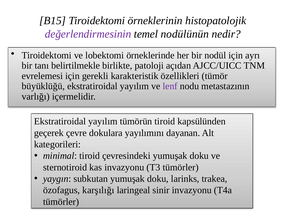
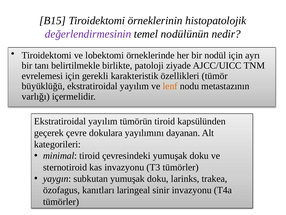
açıdan: açıdan -> ziyade
lenf colour: purple -> orange
karşılığı: karşılığı -> kanıtları
